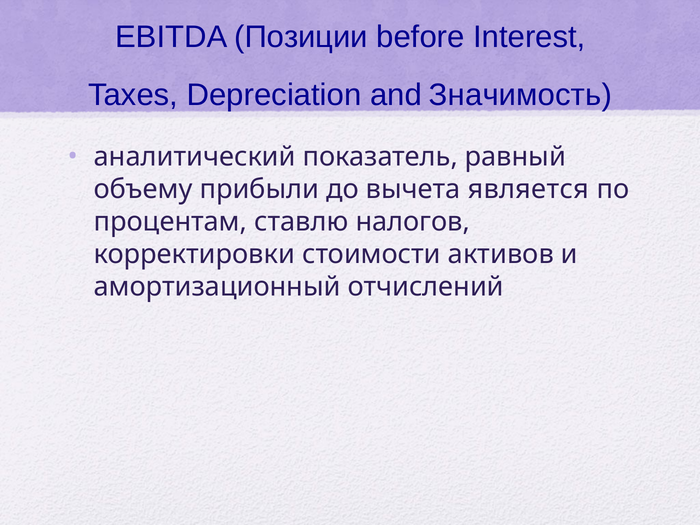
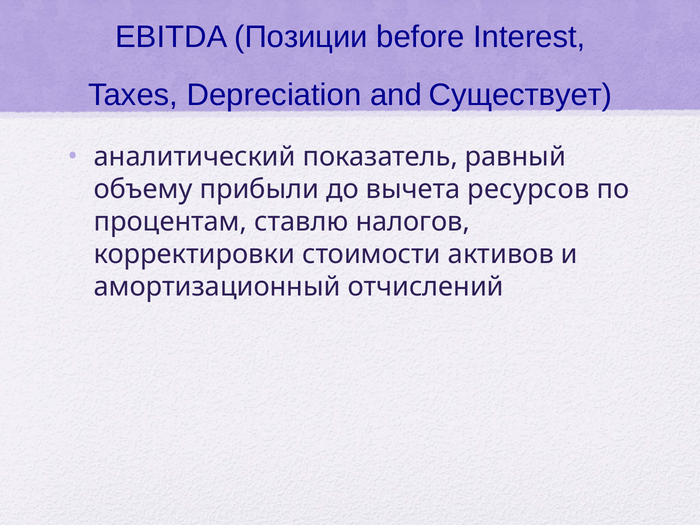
Значимость: Значимость -> Существует
является: является -> ресурсов
